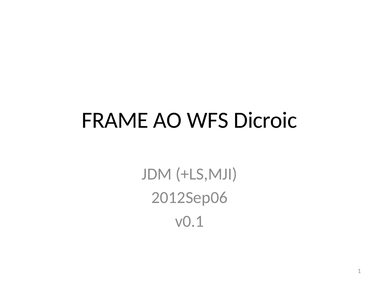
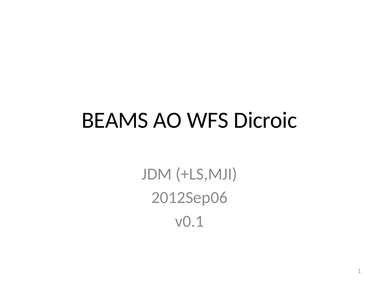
FRAME: FRAME -> BEAMS
